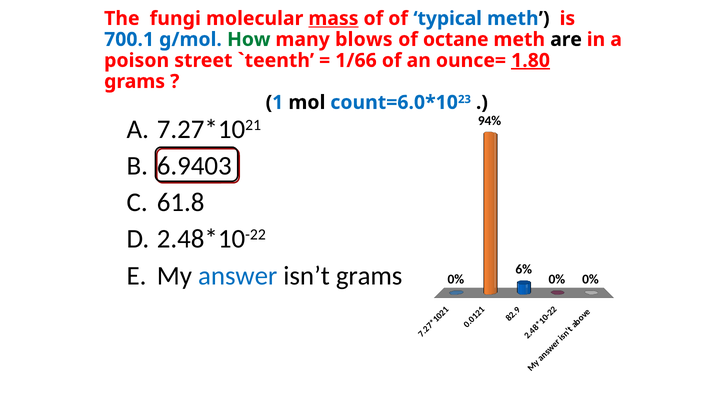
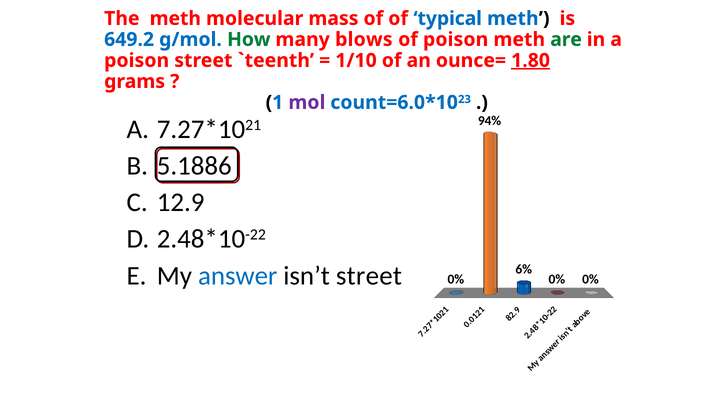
The fungi: fungi -> meth
mass underline: present -> none
700.1: 700.1 -> 649.2
of octane: octane -> poison
are colour: black -> green
1/66: 1/66 -> 1/10
mol colour: black -> purple
6.9403: 6.9403 -> 5.1886
61.8: 61.8 -> 12.9
isn’t grams: grams -> street
